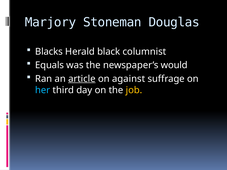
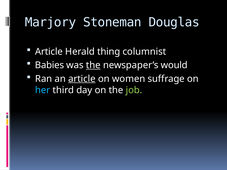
Blacks at (49, 52): Blacks -> Article
black: black -> thing
Equals: Equals -> Babies
the at (93, 65) underline: none -> present
against: against -> women
job colour: yellow -> light green
